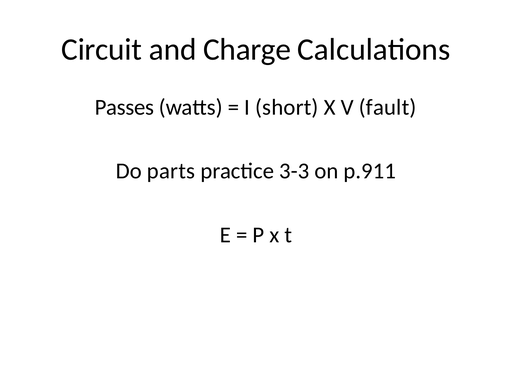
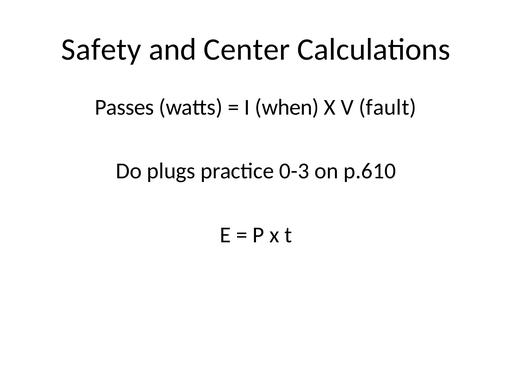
Circuit: Circuit -> Safety
Charge: Charge -> Center
short: short -> when
parts: parts -> plugs
3-3: 3-3 -> 0-3
p.911: p.911 -> p.610
